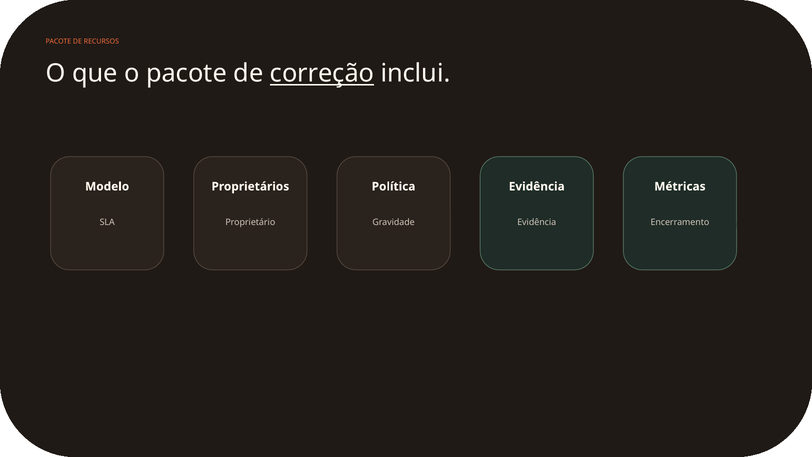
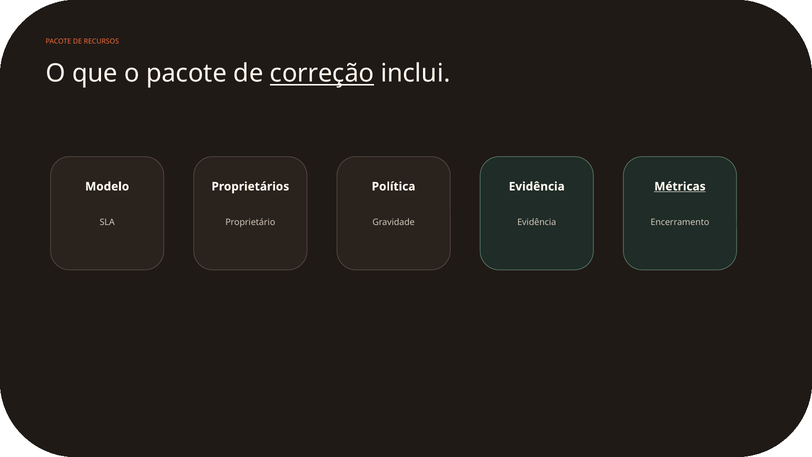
Métricas underline: none -> present
